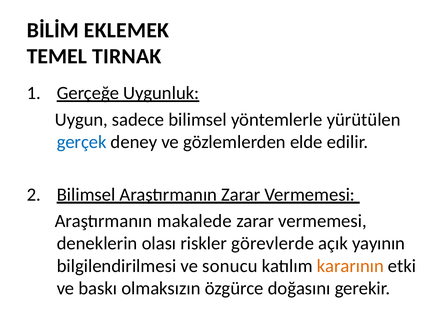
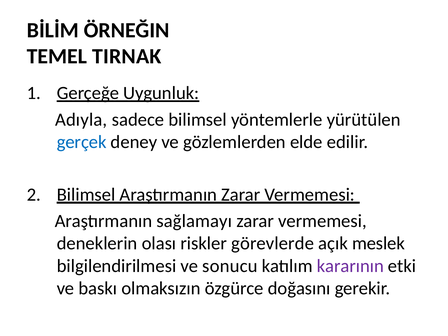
EKLEMEK: EKLEMEK -> ÖRNEĞIN
Uygun: Uygun -> Adıyla
makalede: makalede -> sağlamayı
yayının: yayının -> meslek
kararının colour: orange -> purple
